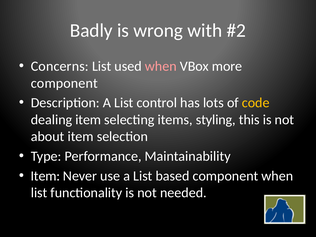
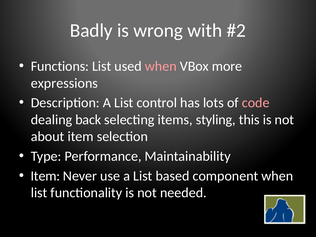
Concerns: Concerns -> Functions
component at (64, 83): component -> expressions
code colour: yellow -> pink
dealing item: item -> back
